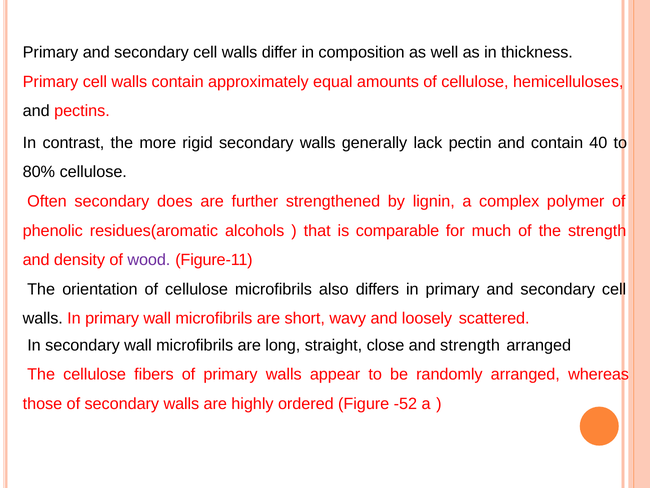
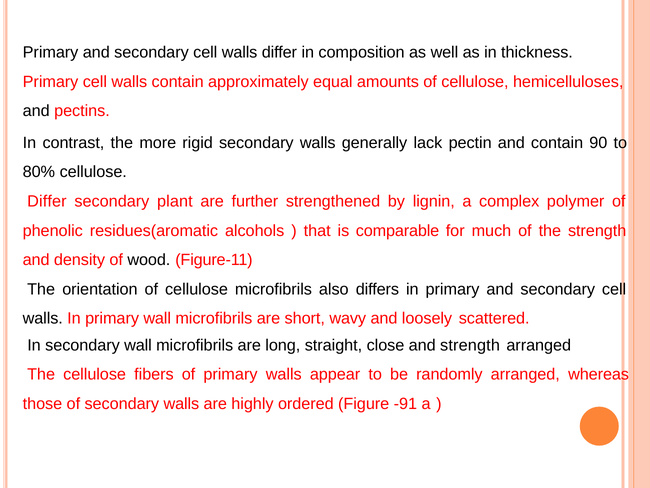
40: 40 -> 90
Often at (47, 201): Often -> Differ
does: does -> plant
wood colour: purple -> black
-52: -52 -> -91
